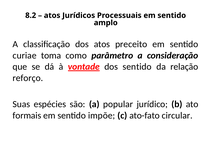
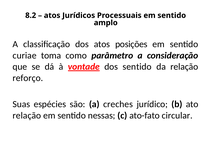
preceito: preceito -> posições
popular: popular -> creches
formais at (27, 116): formais -> relação
impõe: impõe -> nessas
